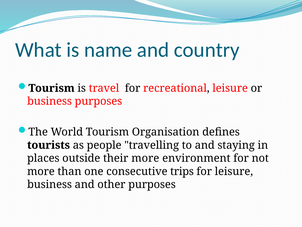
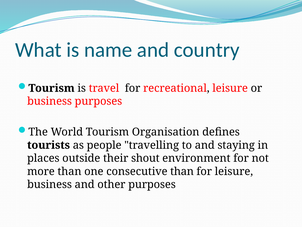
their more: more -> shout
consecutive trips: trips -> than
